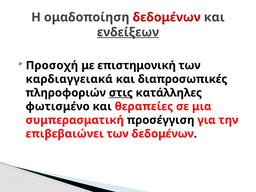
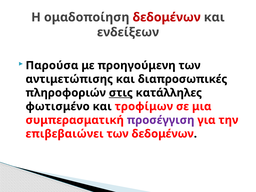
ενδείξεων underline: present -> none
Προσοχή: Προσοχή -> Παρούσα
επιστημονική: επιστημονική -> προηγούμενη
καρδιαγγειακά: καρδιαγγειακά -> αντιμετώπισης
θεραπείες: θεραπείες -> τροφίμων
προσέγγιση colour: black -> purple
